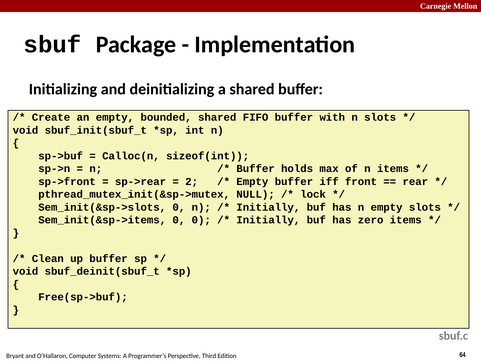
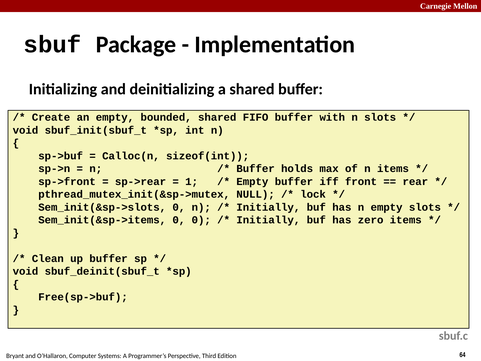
2: 2 -> 1
